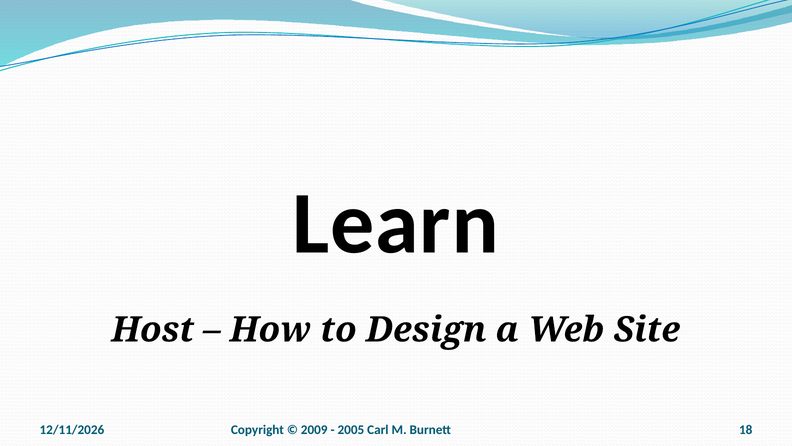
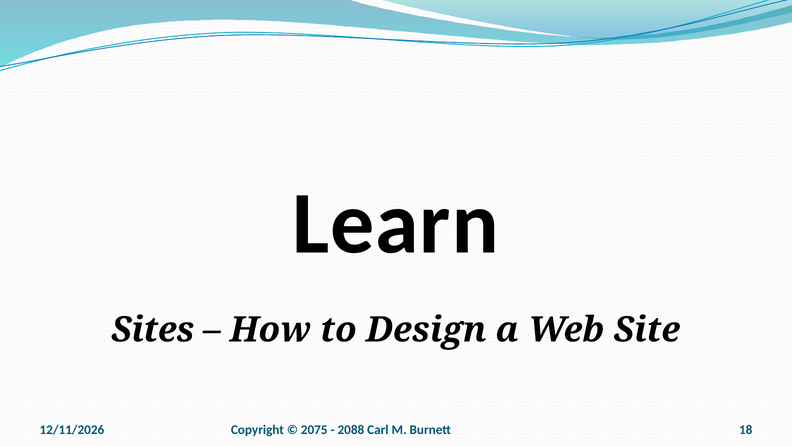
Host: Host -> Sites
2009: 2009 -> 2075
2005: 2005 -> 2088
